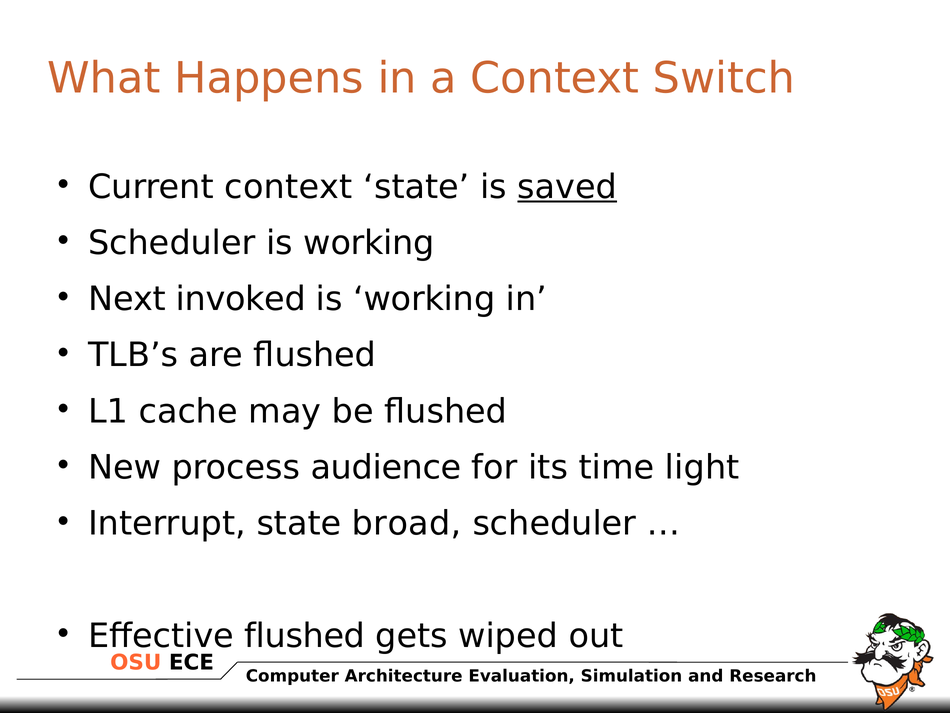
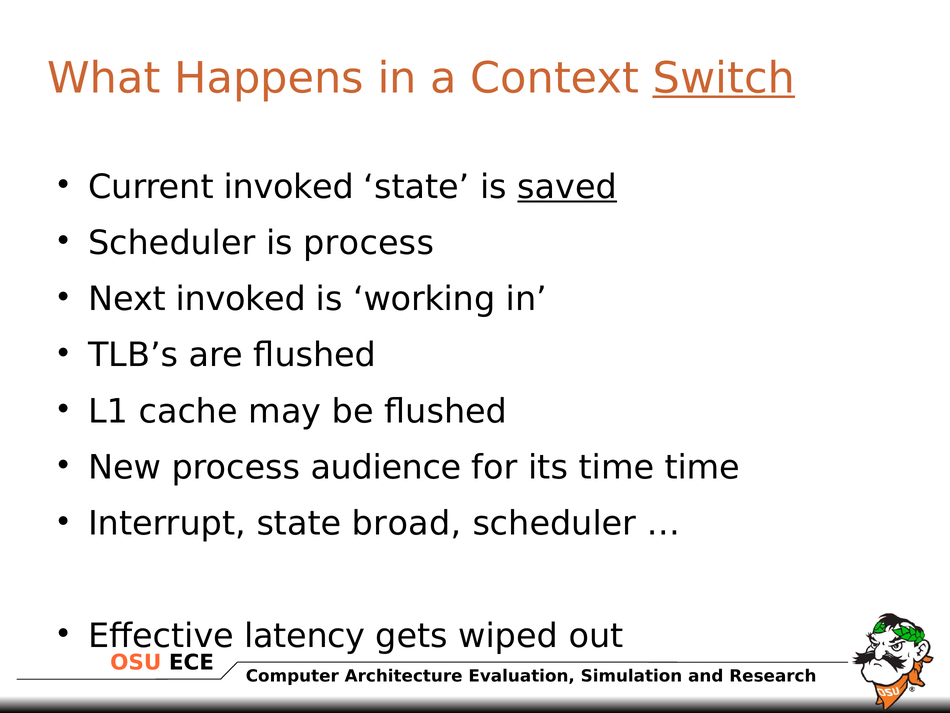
Switch underline: none -> present
Current context: context -> invoked
Scheduler is working: working -> process
time light: light -> time
Effective flushed: flushed -> latency
